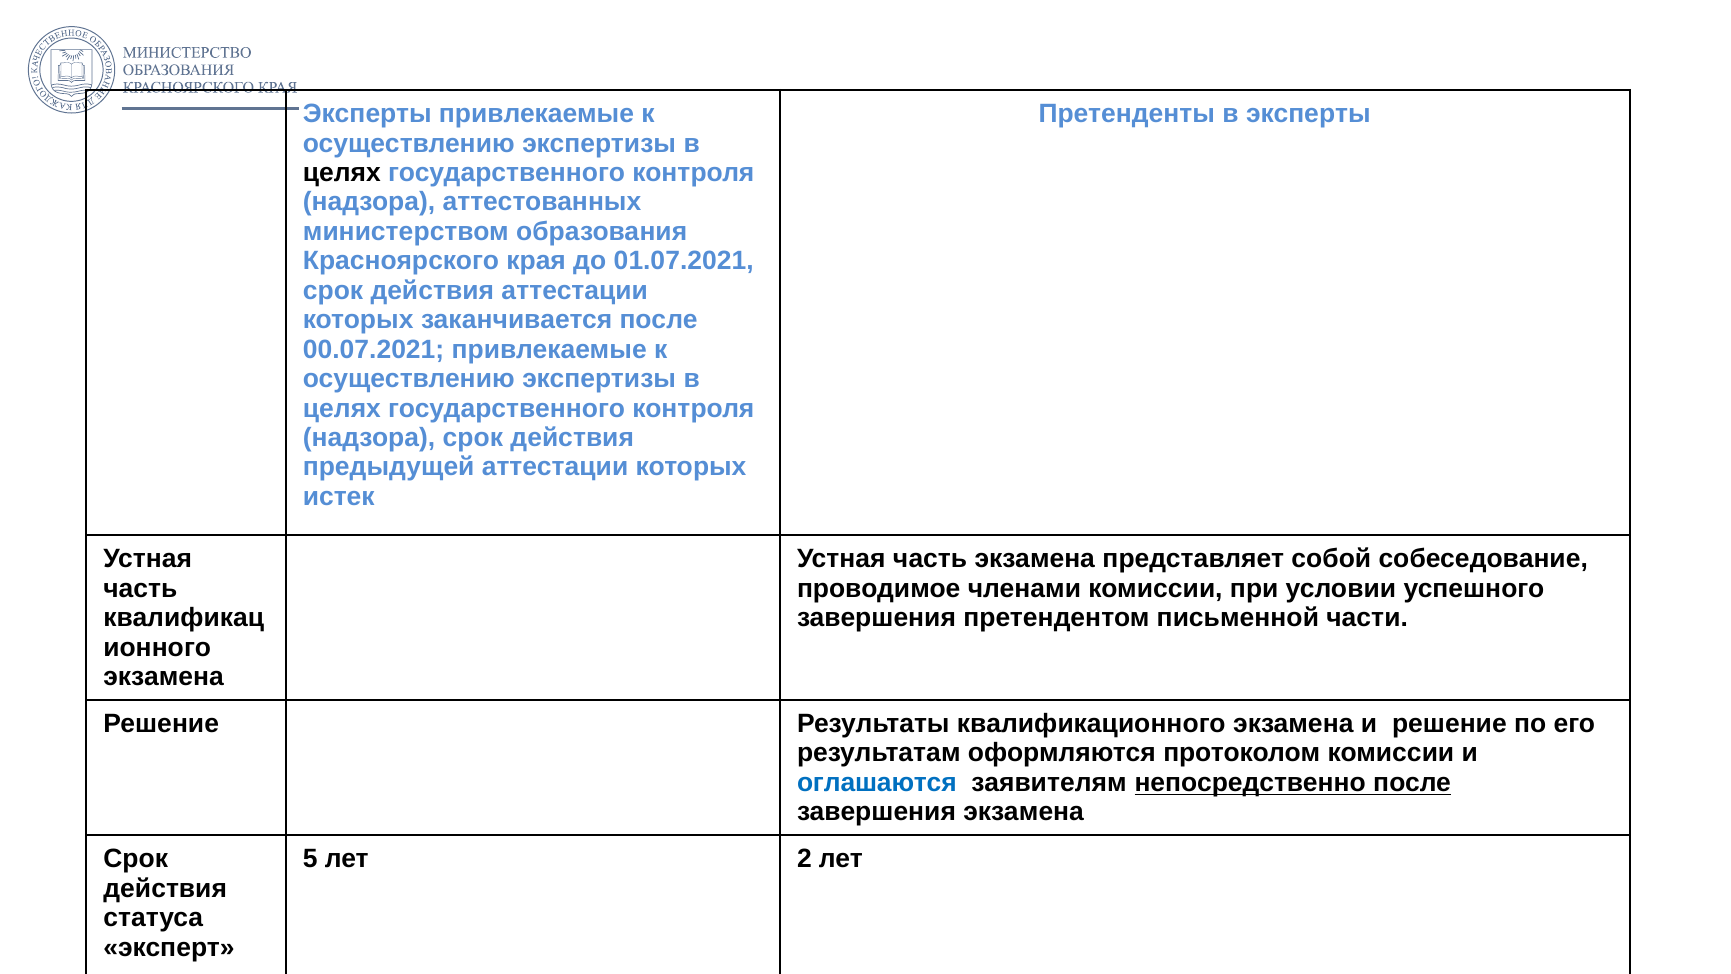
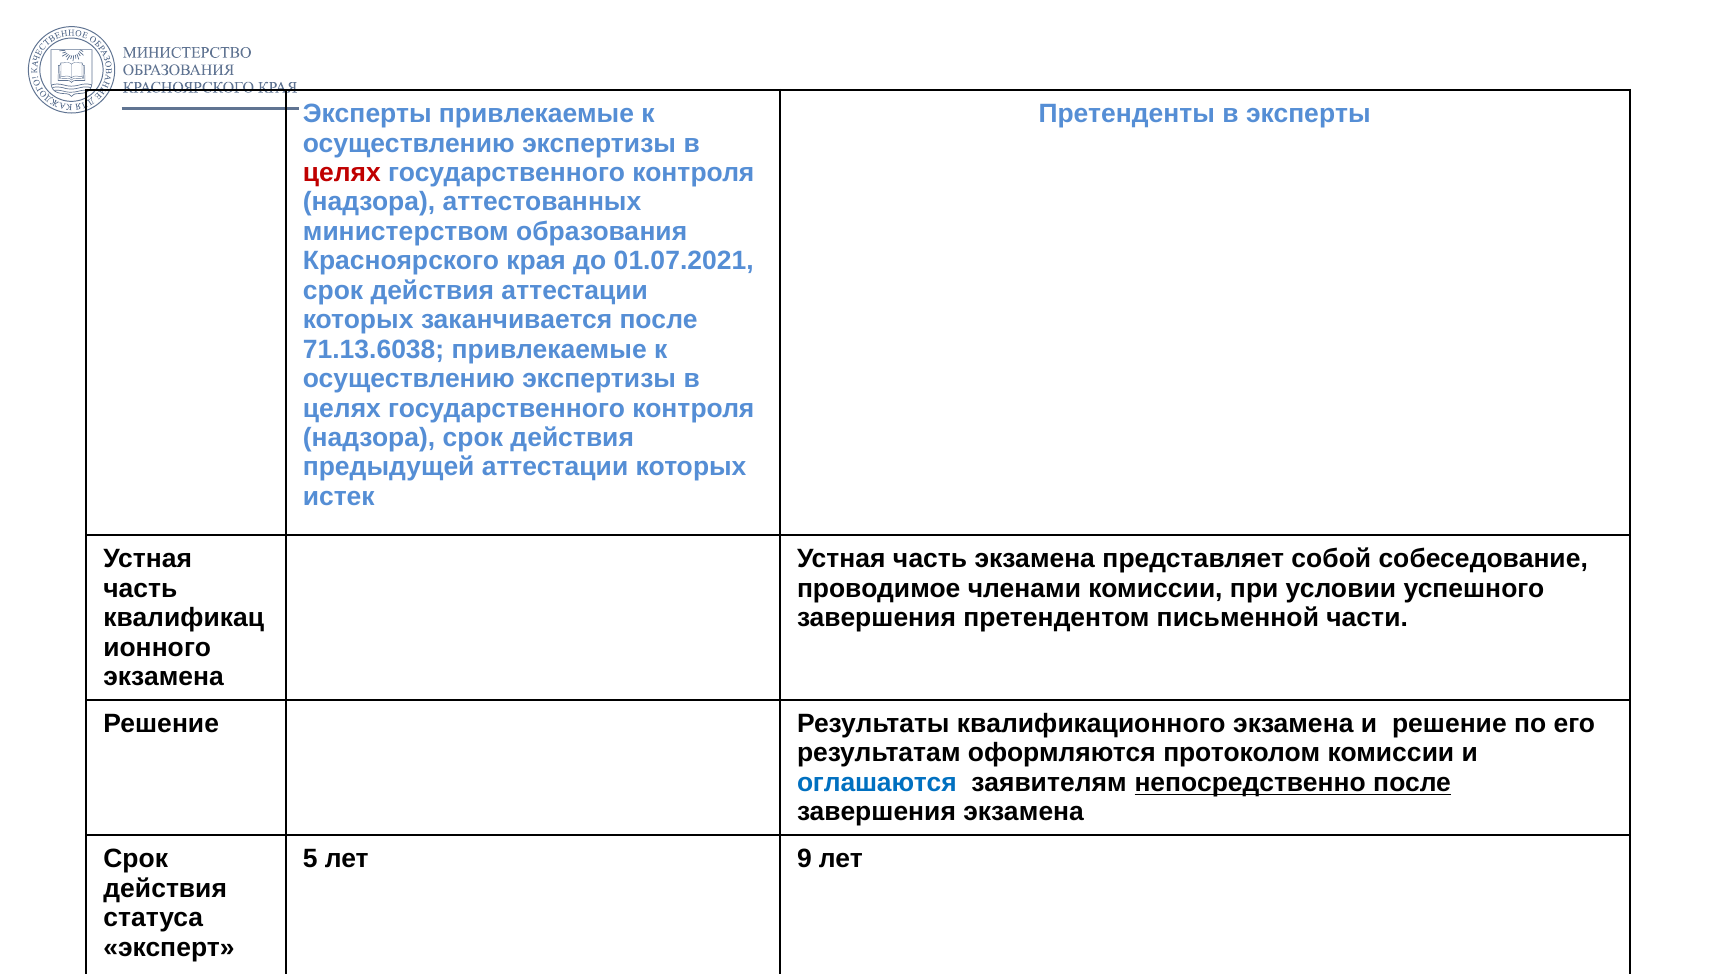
целях at (342, 173) colour: black -> red
00.07.2021: 00.07.2021 -> 71.13.6038
2: 2 -> 9
